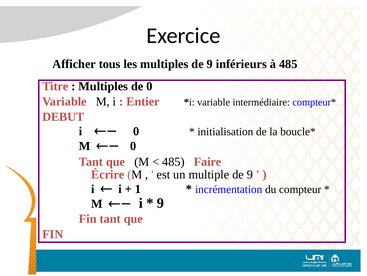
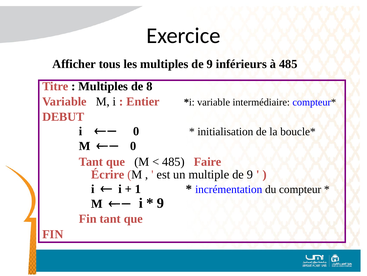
de 0: 0 -> 8
